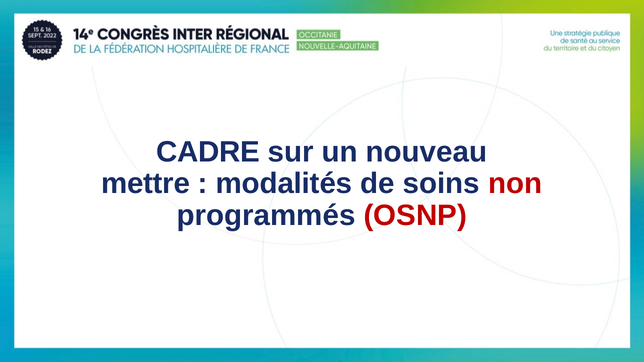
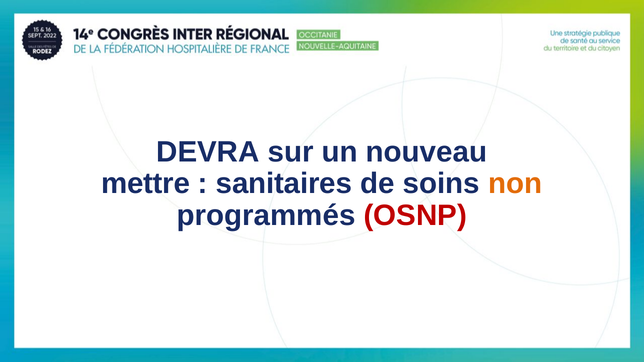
CADRE: CADRE -> DEVRA
modalités: modalités -> sanitaires
non colour: red -> orange
